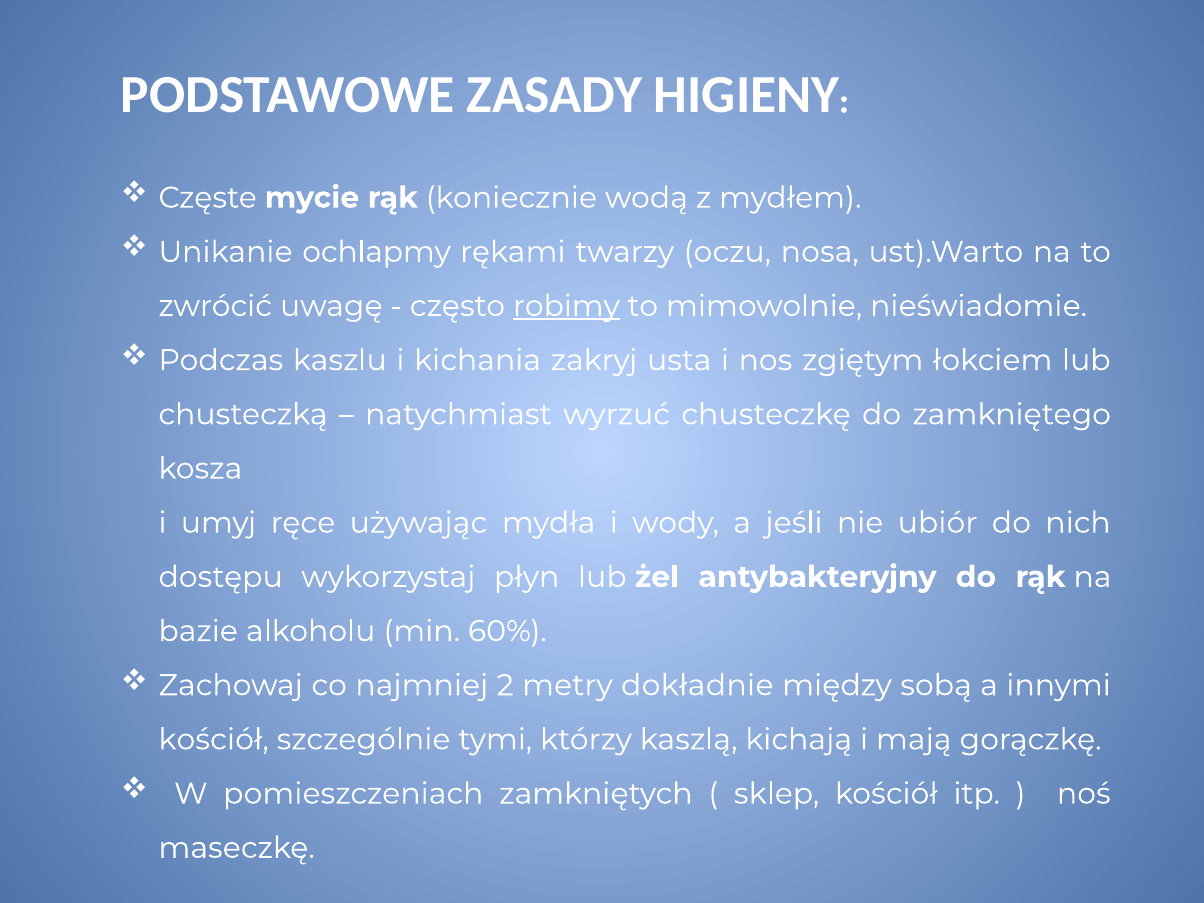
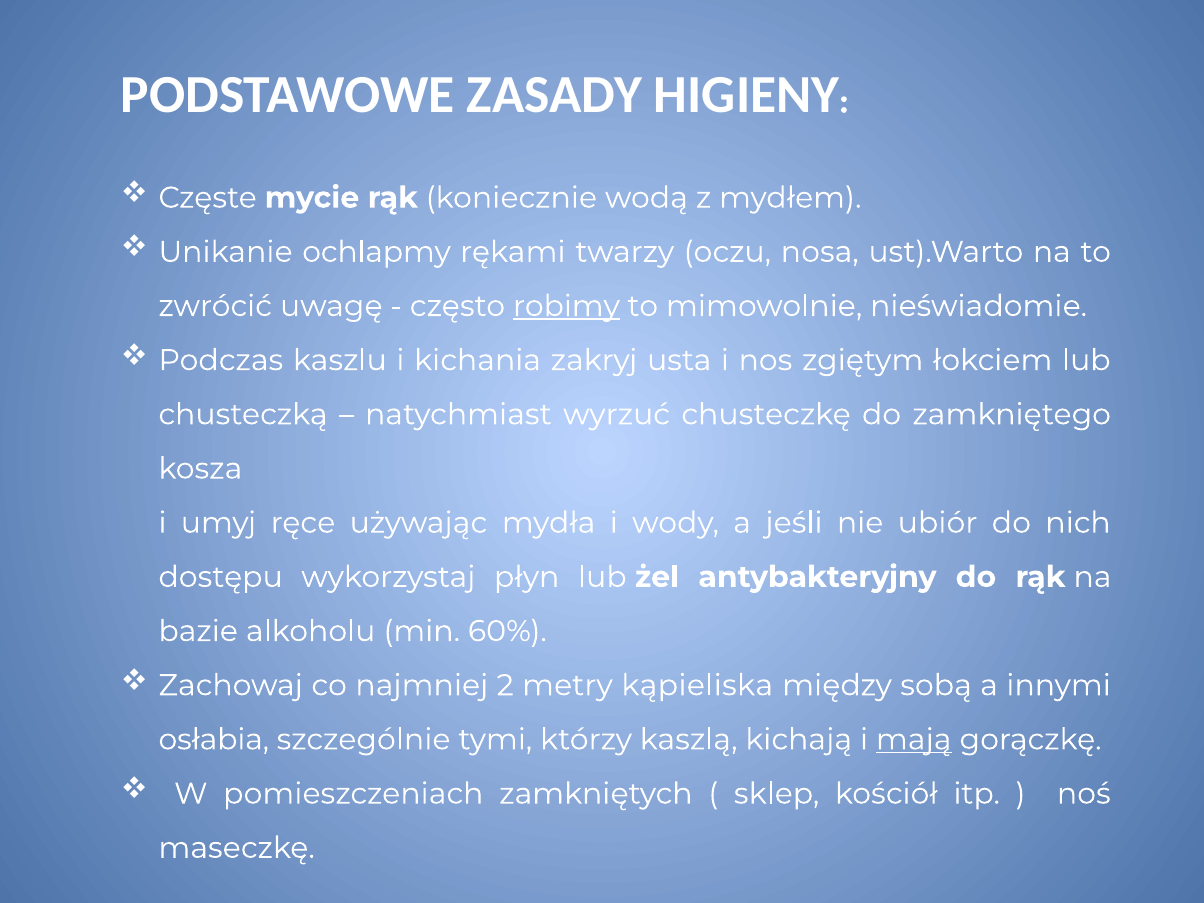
dokładnie: dokładnie -> kąpieliska
kościół at (214, 740): kościół -> osłabia
mają underline: none -> present
